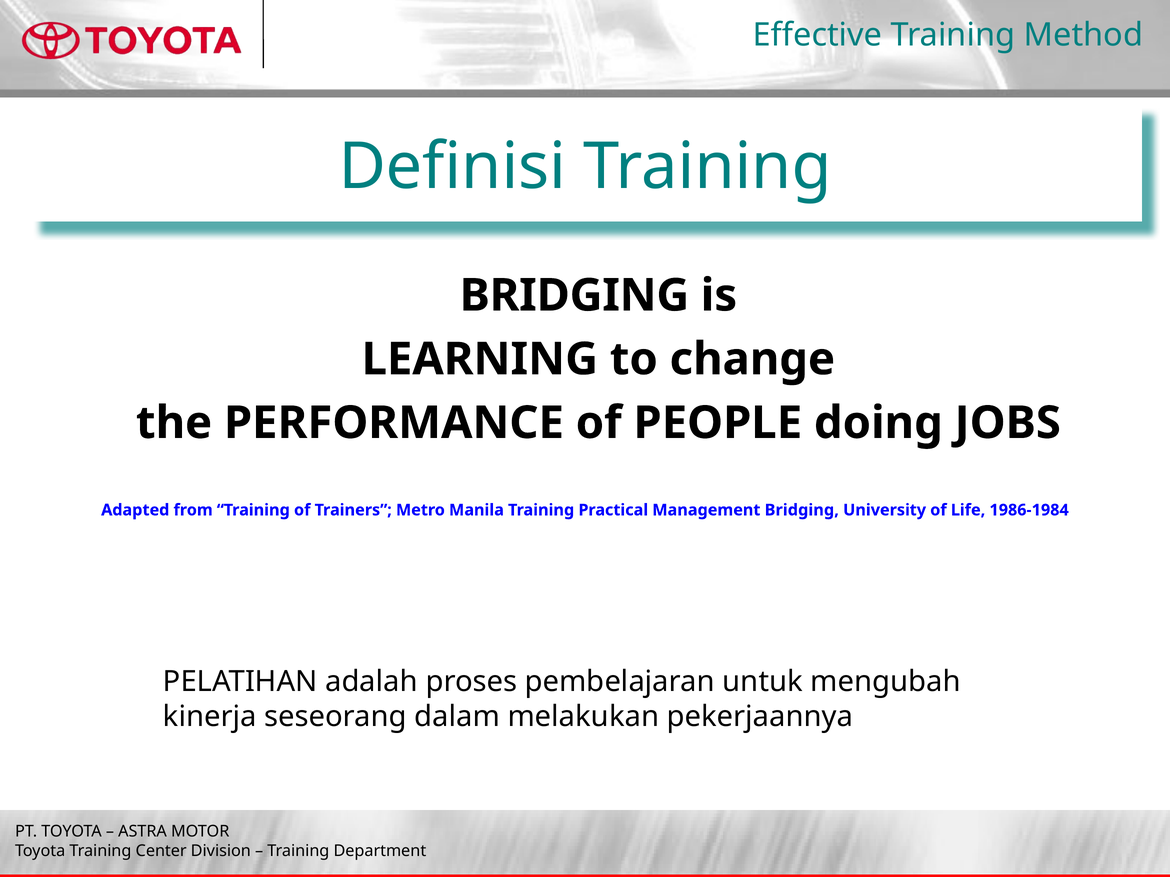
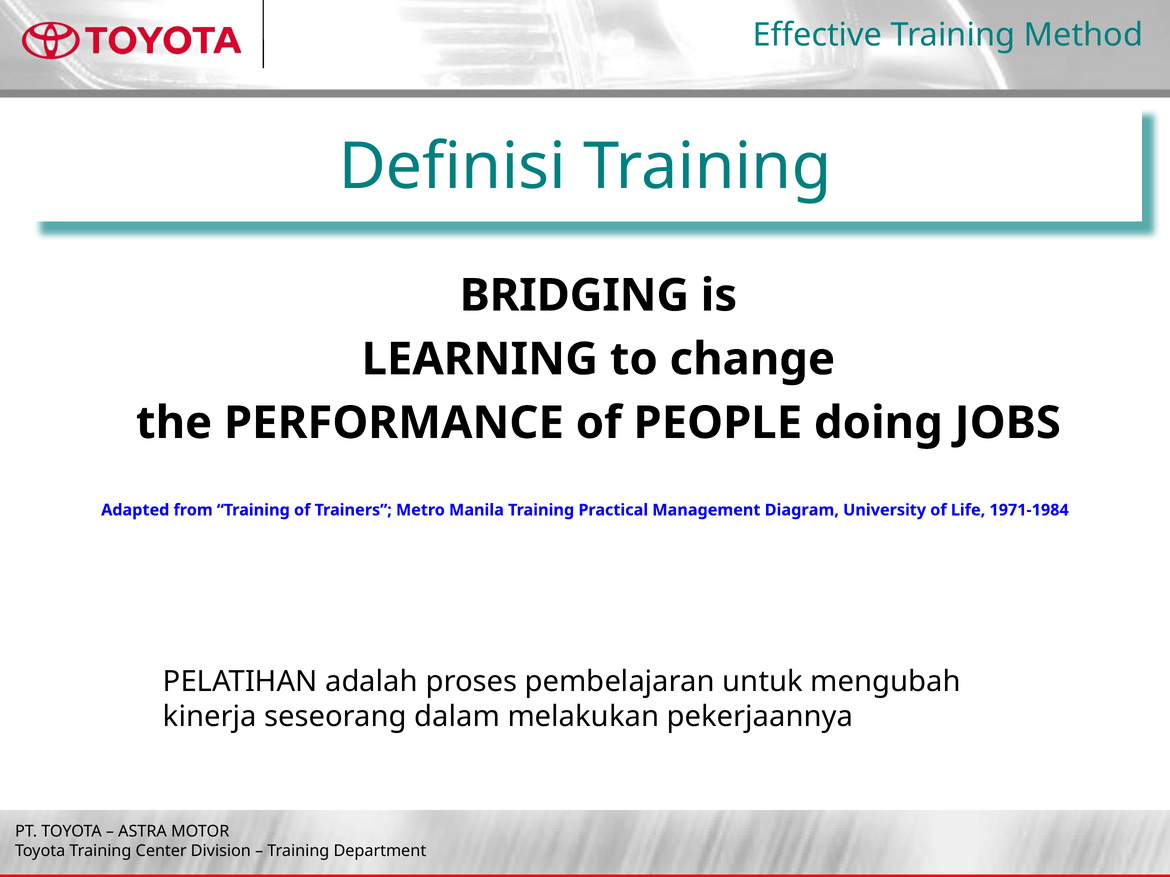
Management Bridging: Bridging -> Diagram
1986-1984: 1986-1984 -> 1971-1984
